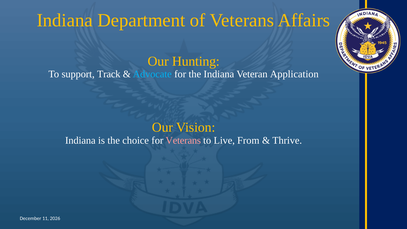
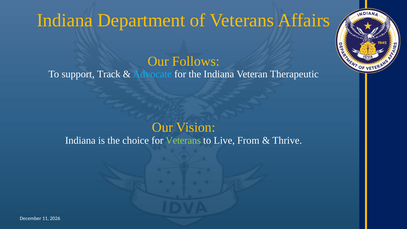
Hunting: Hunting -> Follows
Application: Application -> Therapeutic
Veterans at (183, 140) colour: pink -> light green
